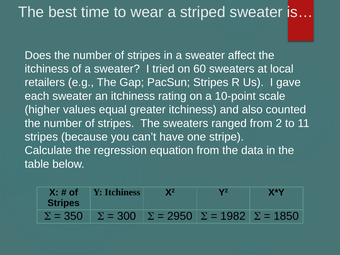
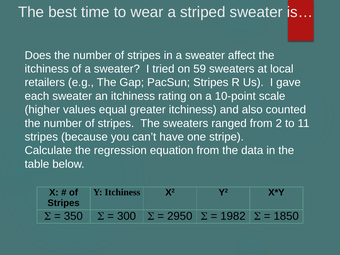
60: 60 -> 59
